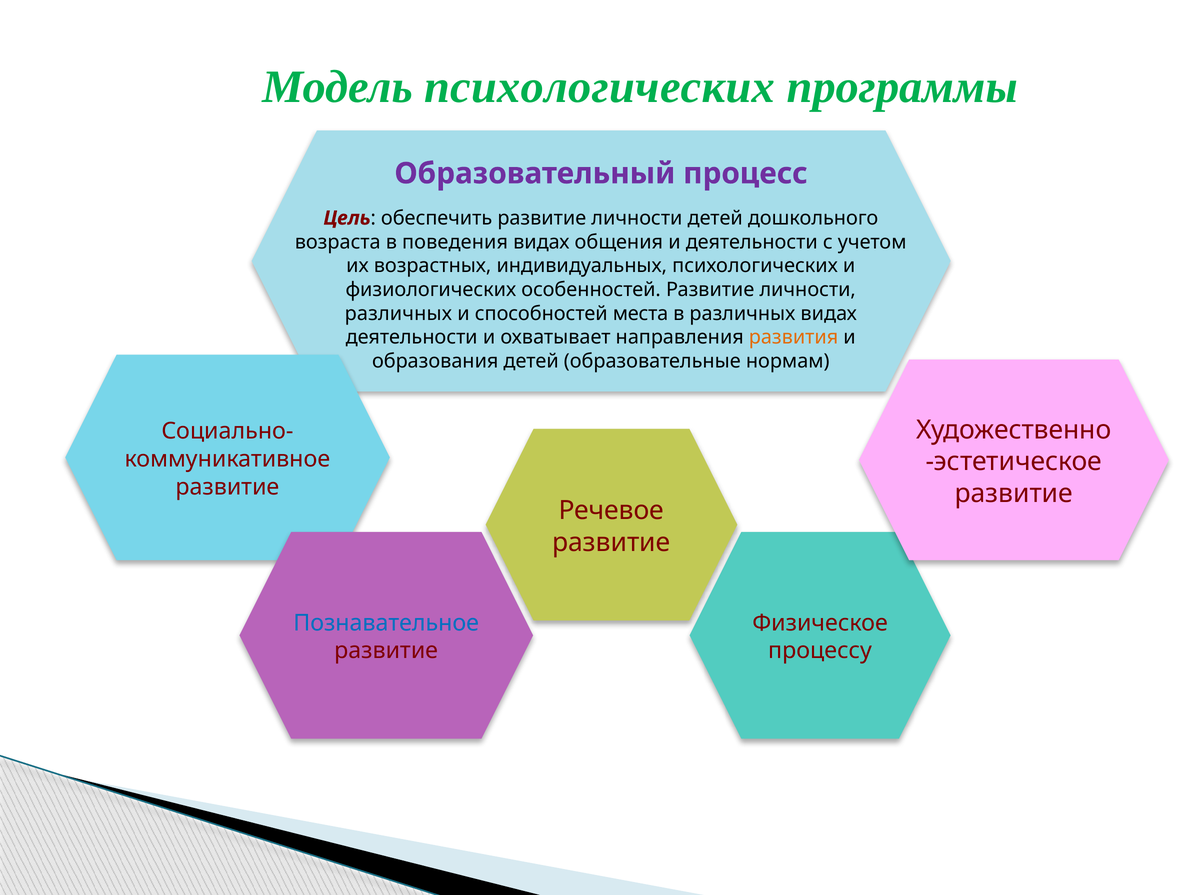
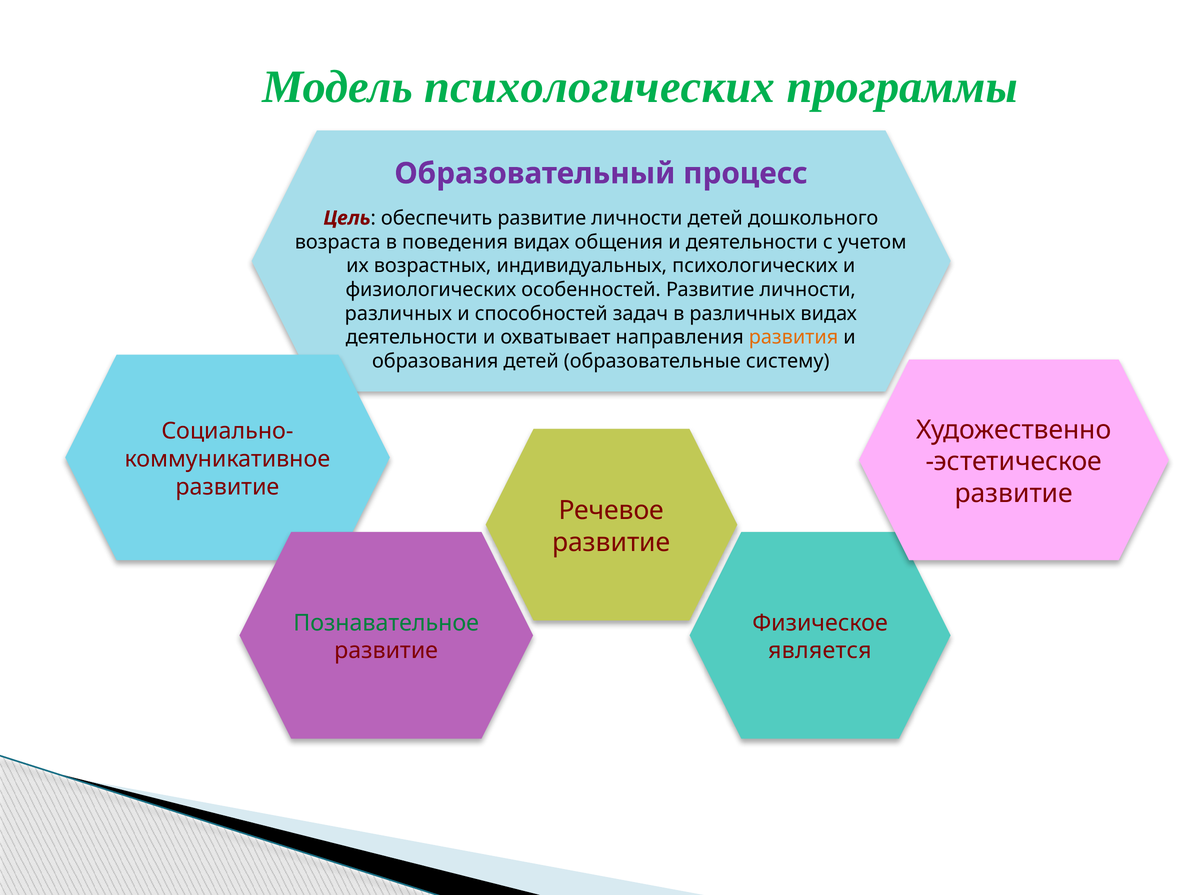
места: места -> задач
нормам: нормам -> систему
Познавательное colour: blue -> green
процессу: процессу -> является
